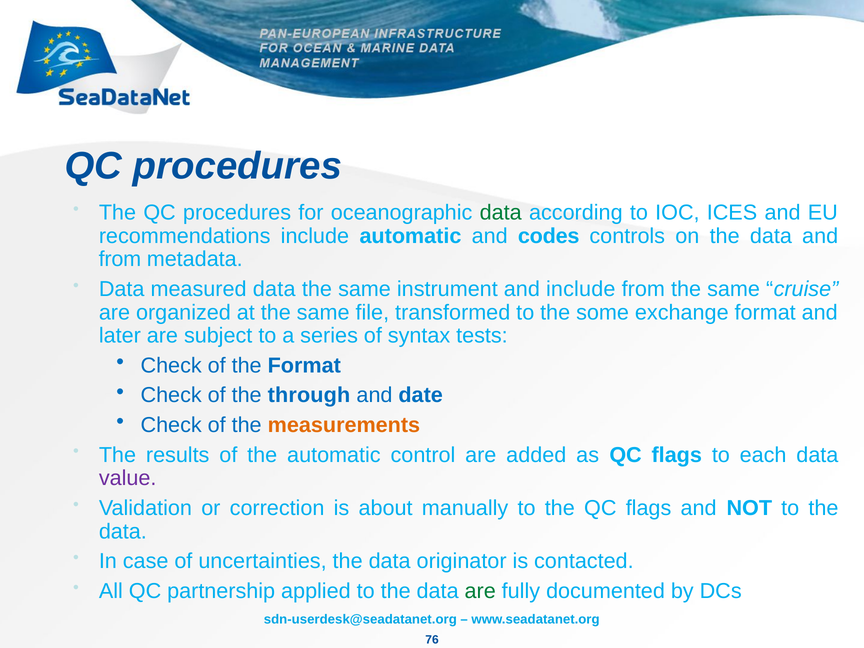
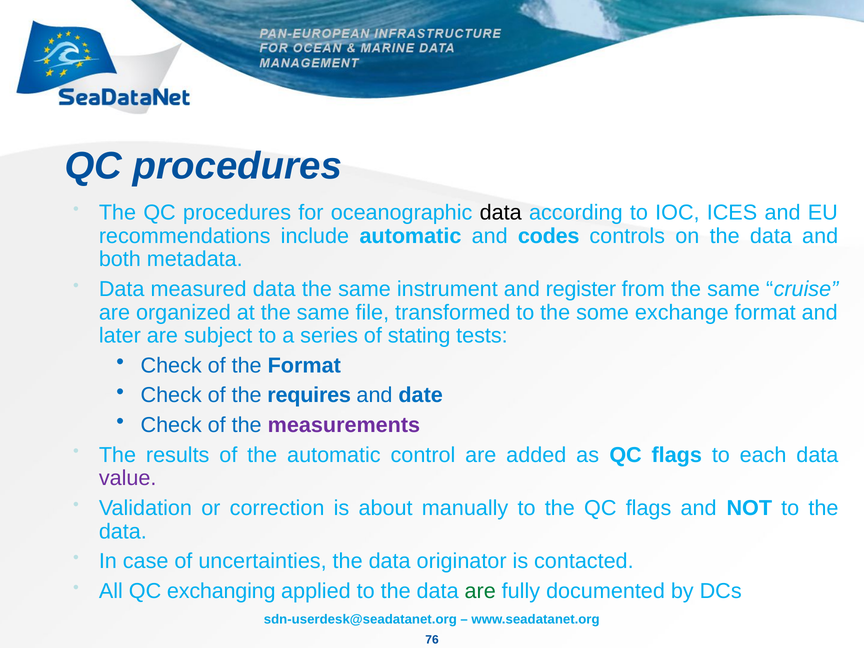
data at (501, 213) colour: green -> black
from at (120, 259): from -> both
and include: include -> register
syntax: syntax -> stating
through: through -> requires
measurements colour: orange -> purple
partnership: partnership -> exchanging
